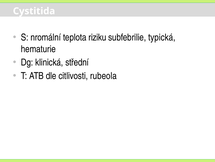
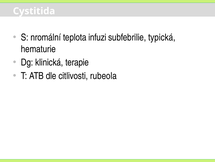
riziku: riziku -> infuzi
střední: střední -> terapie
